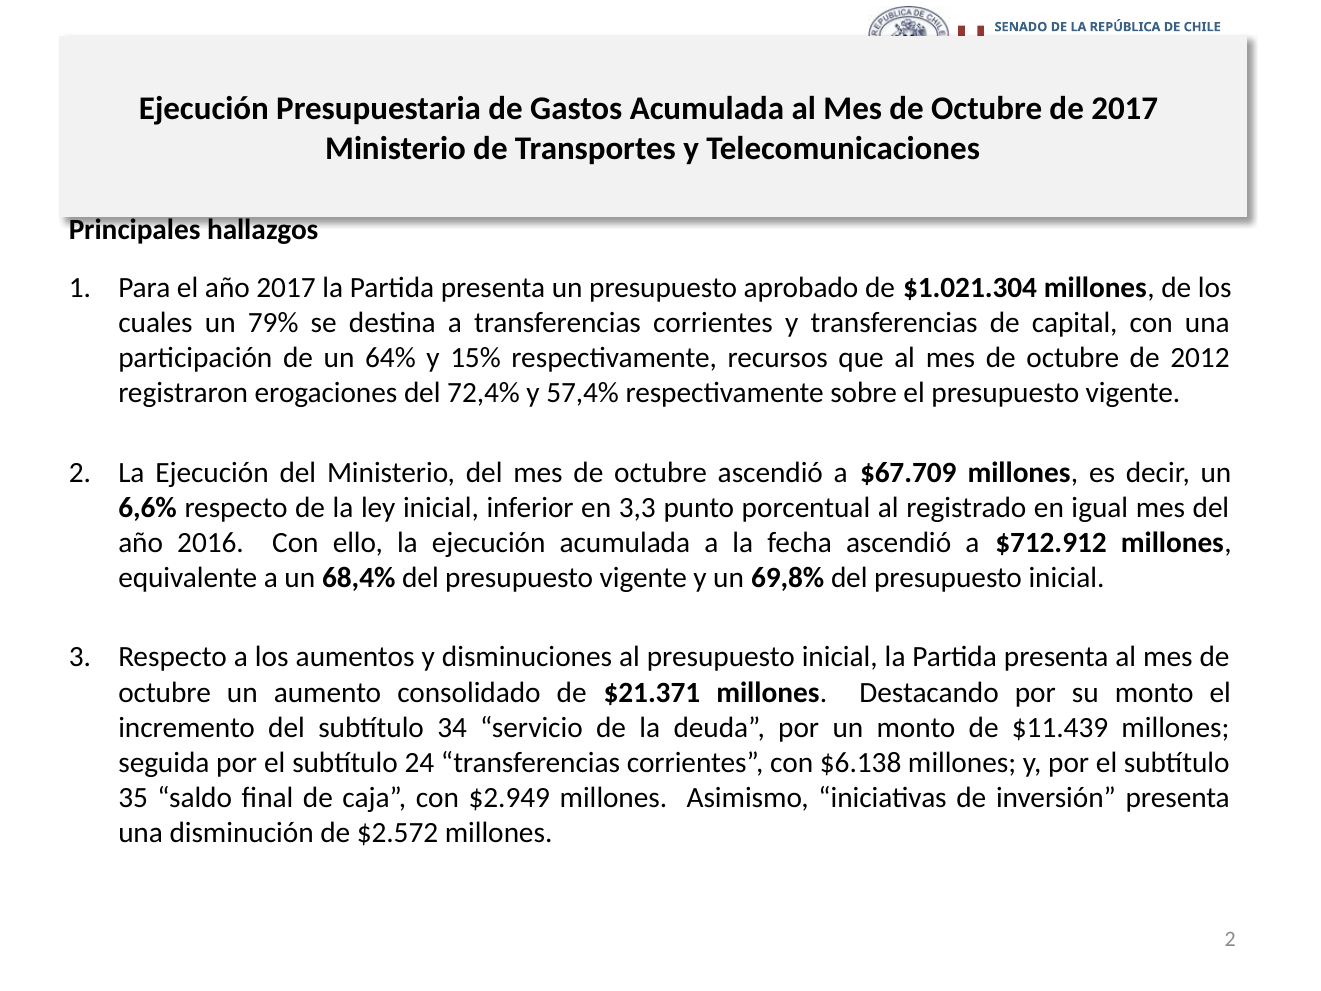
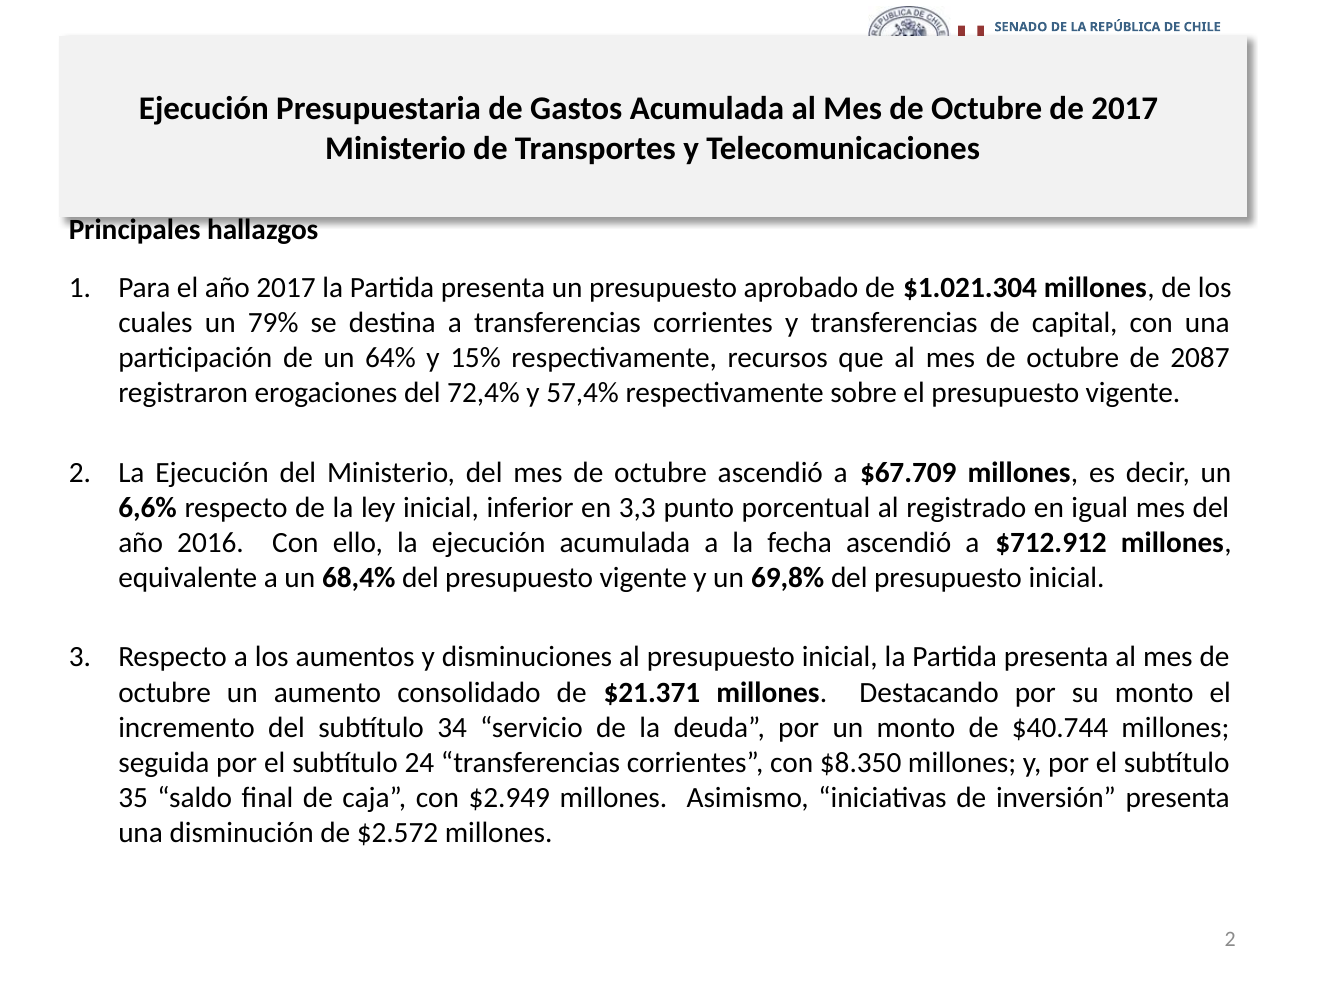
2012: 2012 -> 2087
$11.439: $11.439 -> $40.744
$6.138: $6.138 -> $8.350
